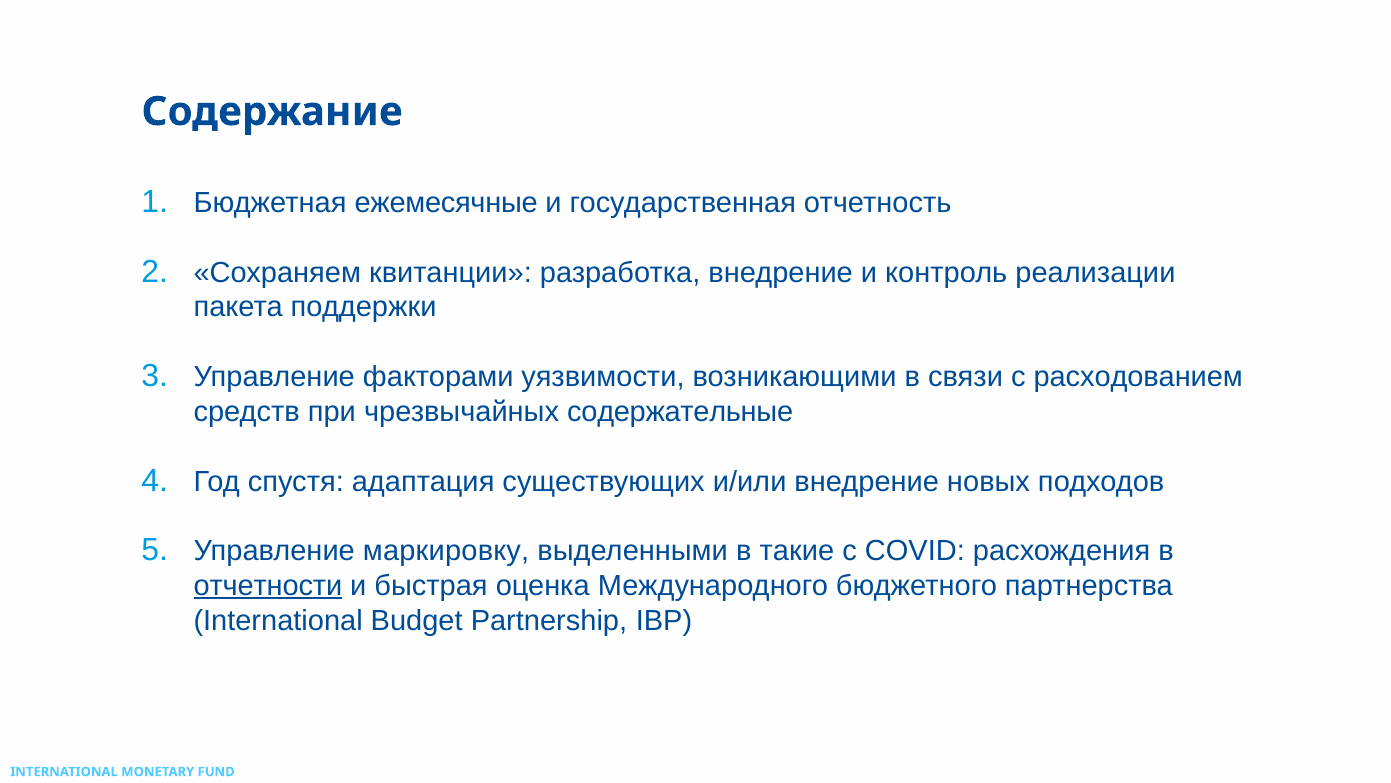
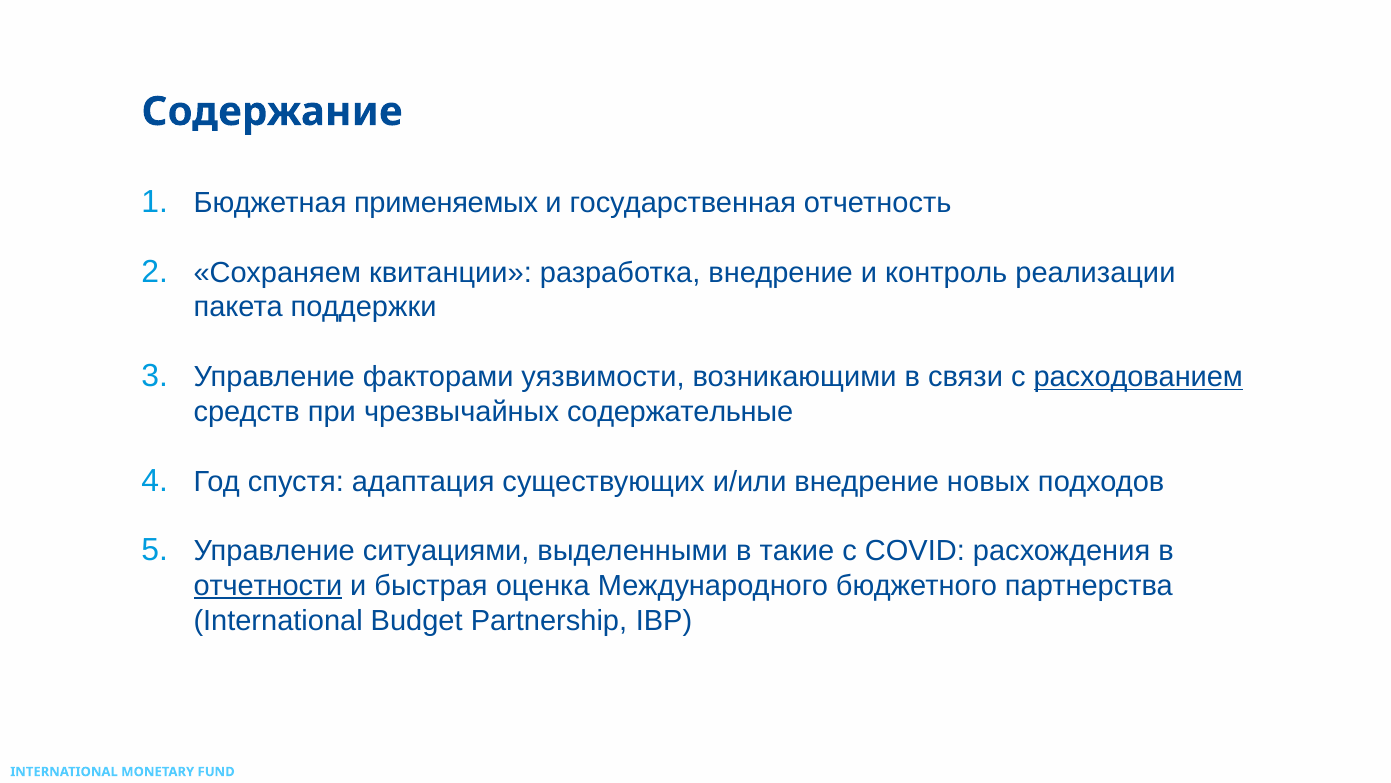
ежемесячные: ежемесячные -> применяемых
расходованием underline: none -> present
маркировку: маркировку -> ситуациями
